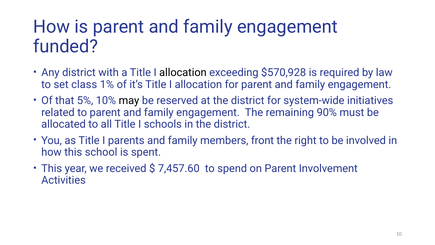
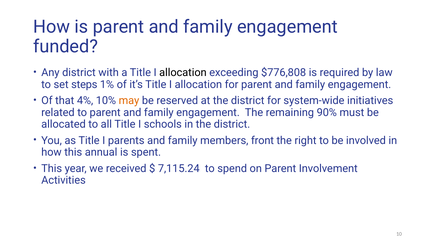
$570,928: $570,928 -> $776,808
class: class -> steps
5%: 5% -> 4%
may colour: black -> orange
school: school -> annual
7,457.60: 7,457.60 -> 7,115.24
